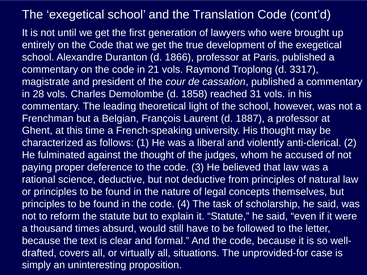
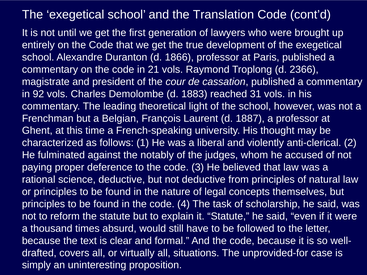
3317: 3317 -> 2366
28: 28 -> 92
1858: 1858 -> 1883
the thought: thought -> notably
